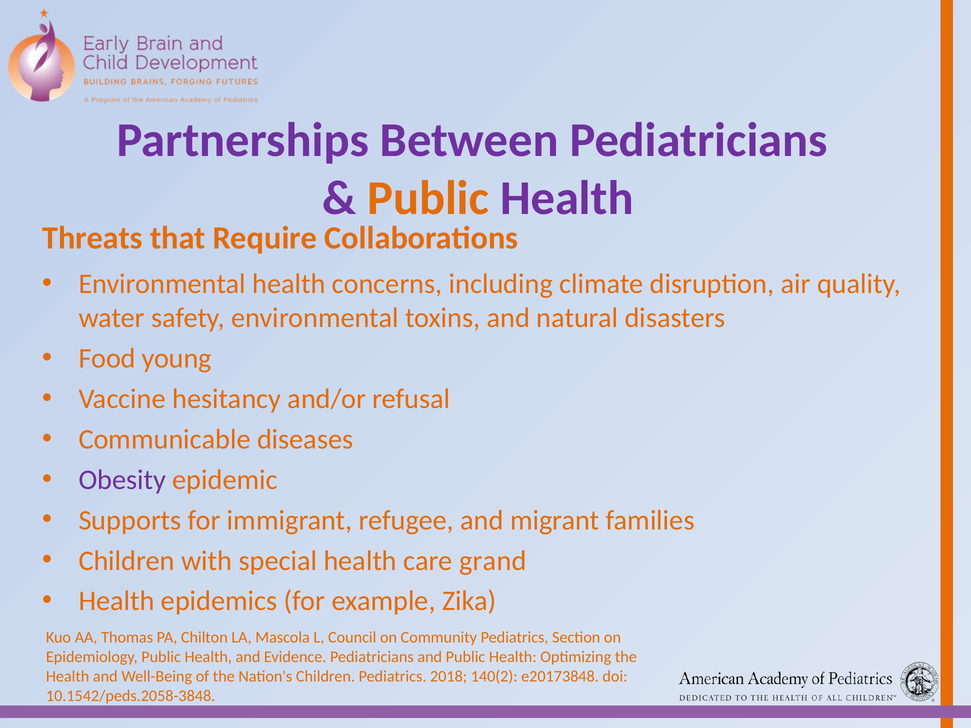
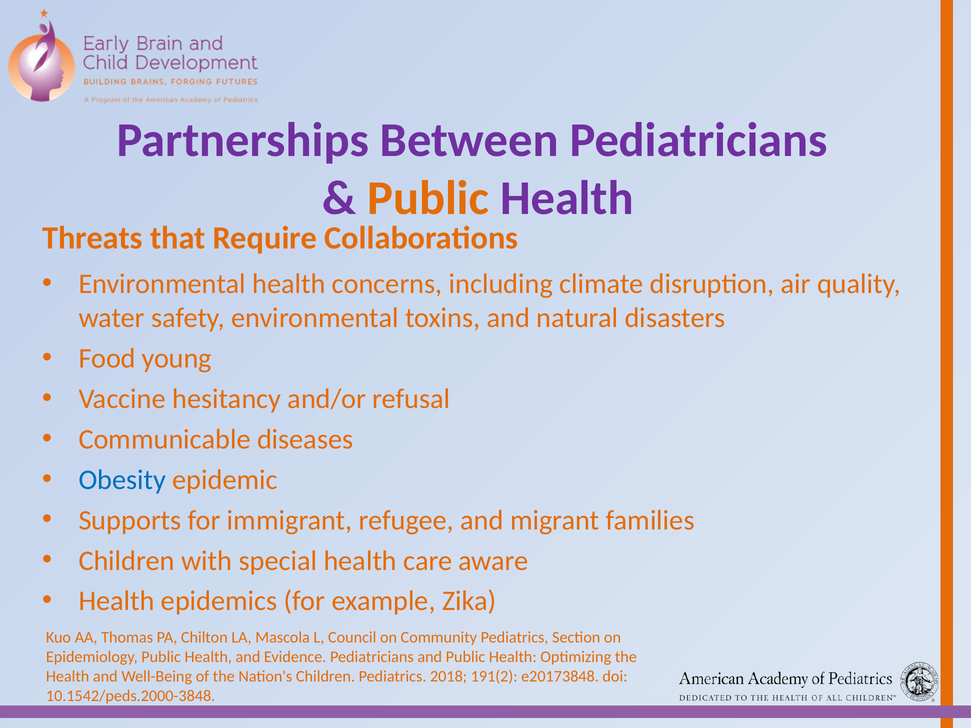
Obesity colour: purple -> blue
grand: grand -> aware
140(2: 140(2 -> 191(2
10.1542/peds.2058-3848: 10.1542/peds.2058-3848 -> 10.1542/peds.2000-3848
